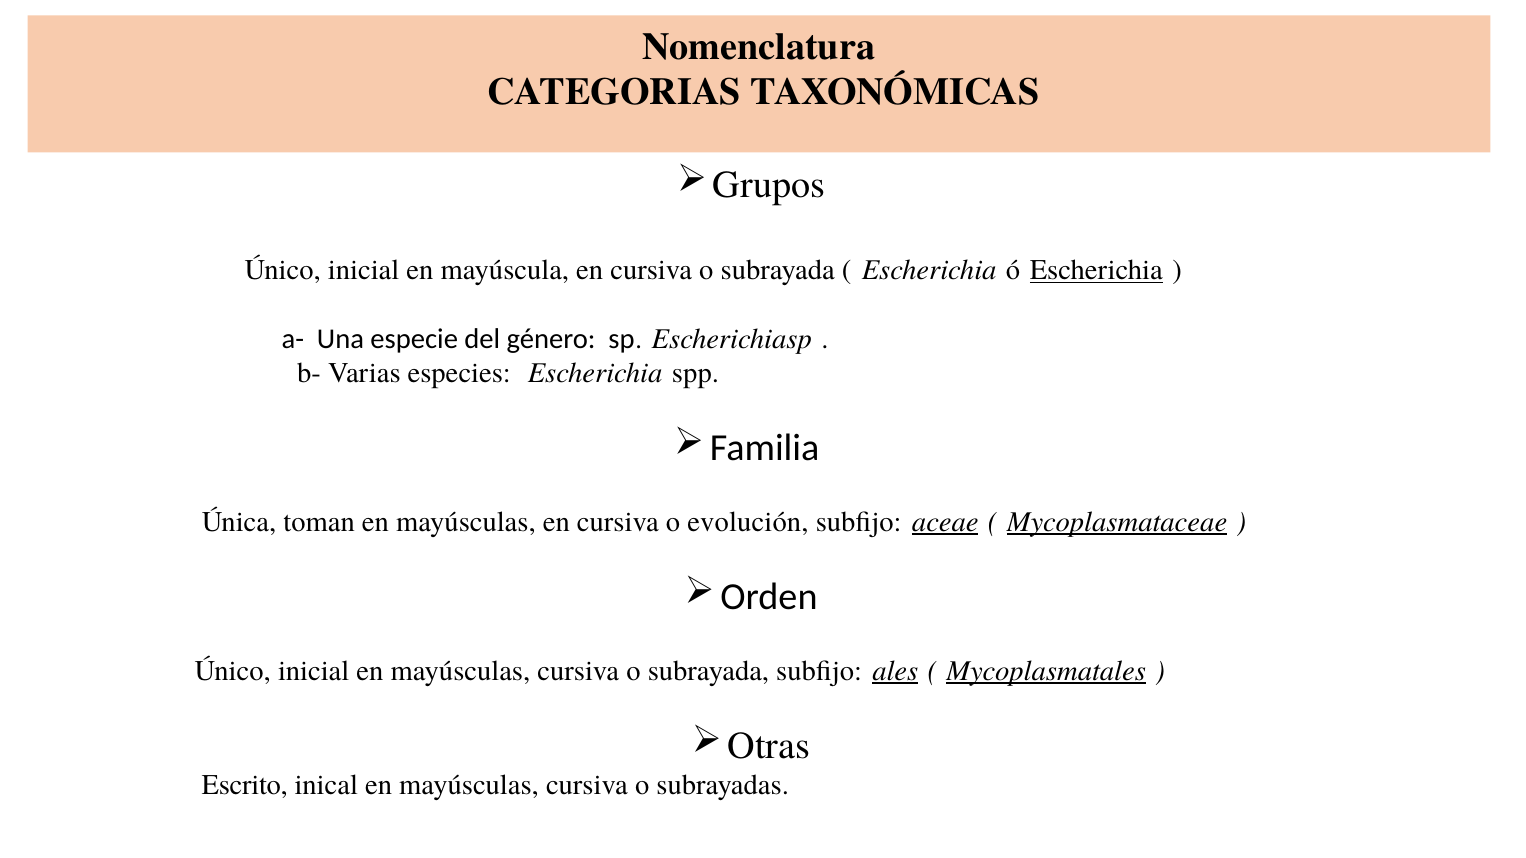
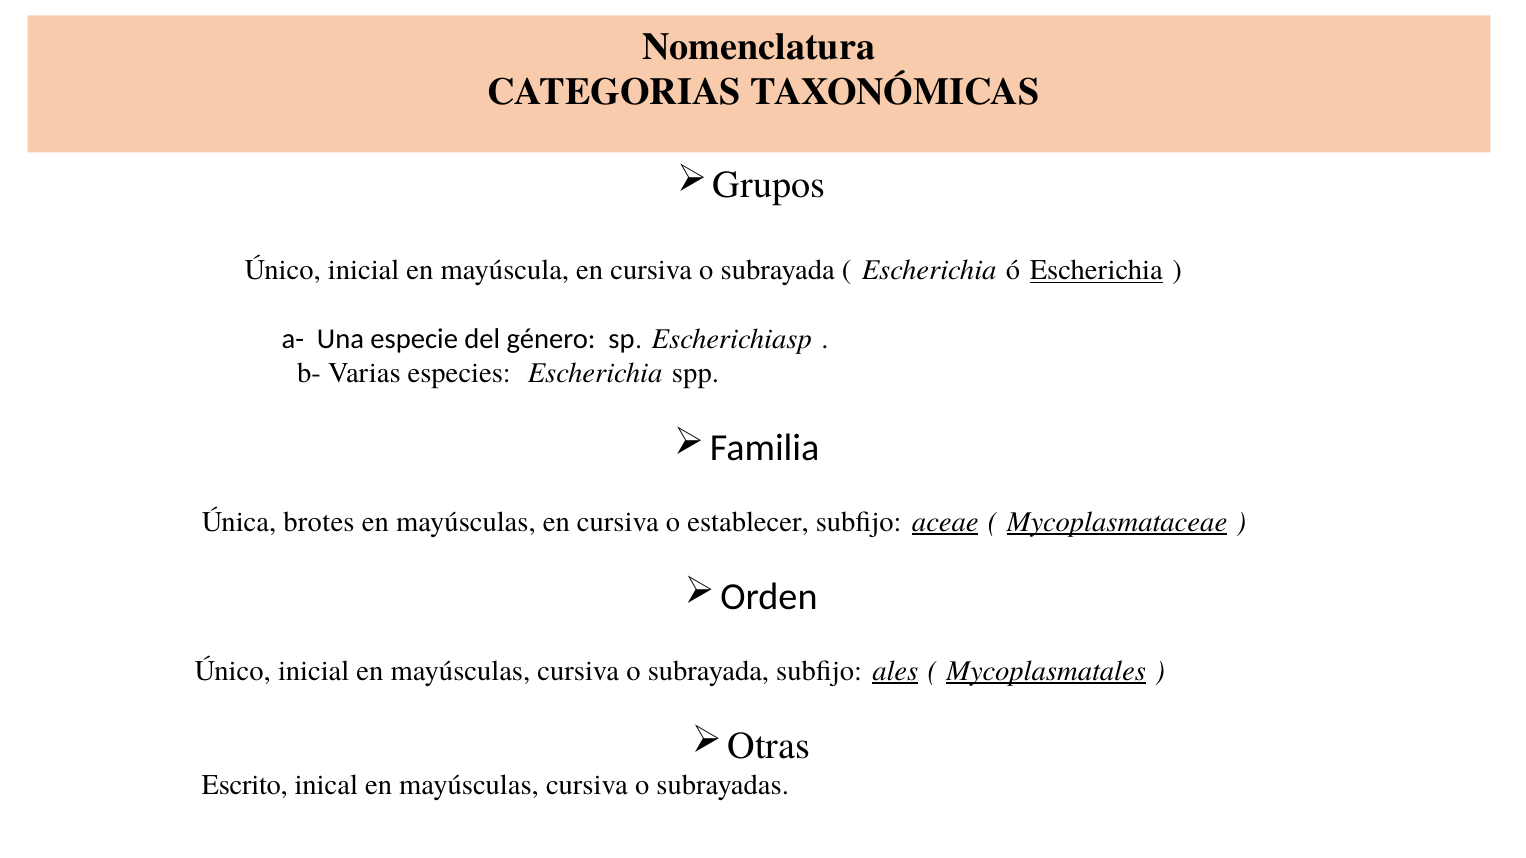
toman: toman -> brotes
evolución: evolución -> establecer
